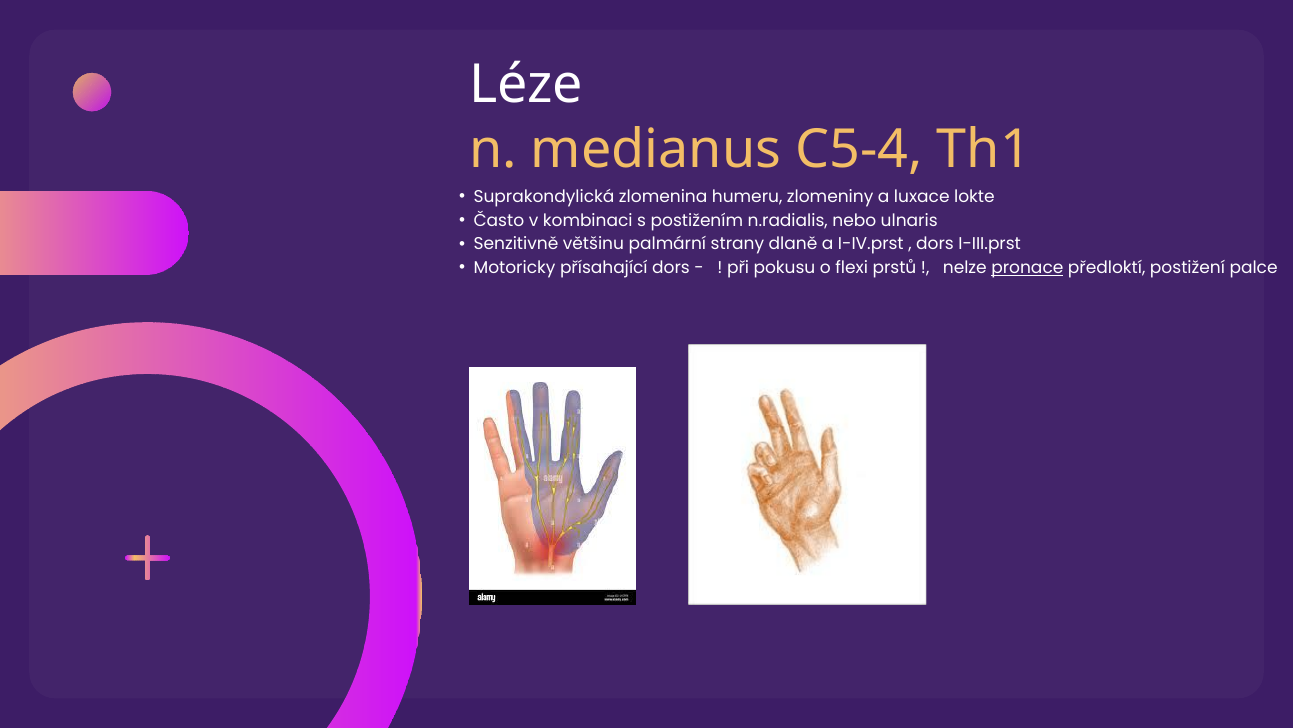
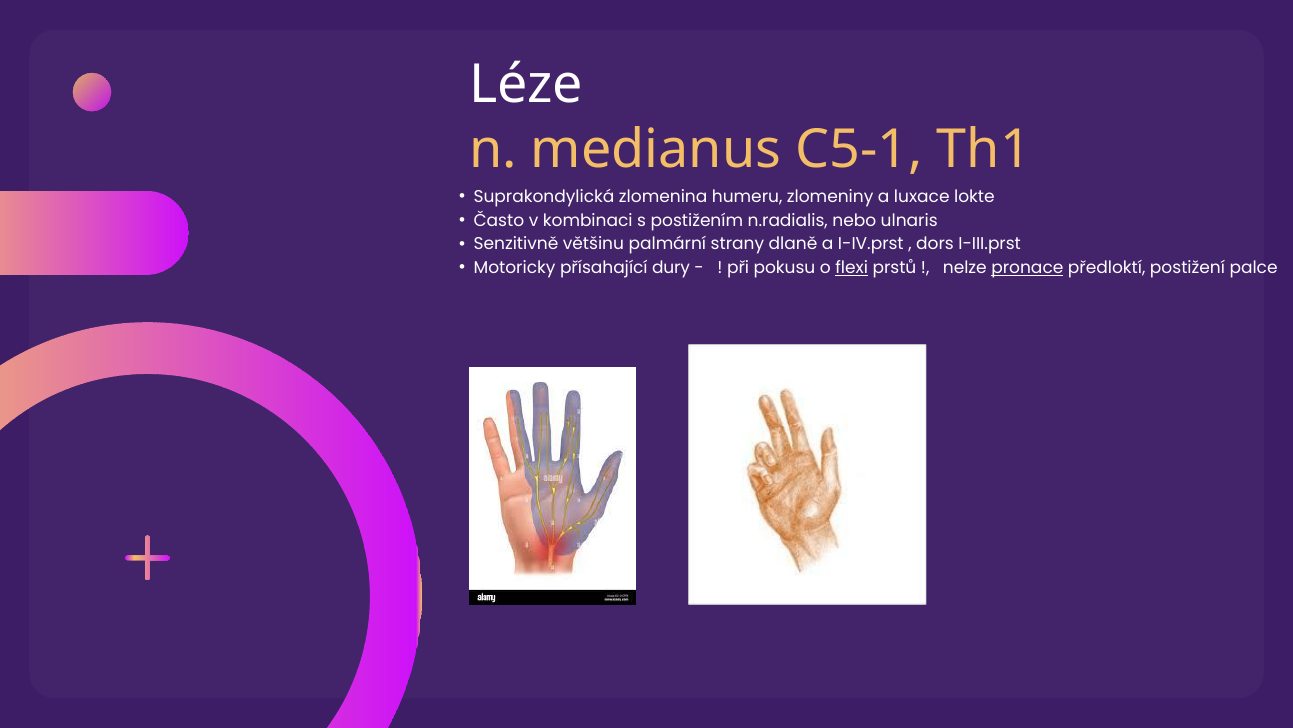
C5-4: C5-4 -> C5-1
přísahající dors: dors -> dury
flexi underline: none -> present
